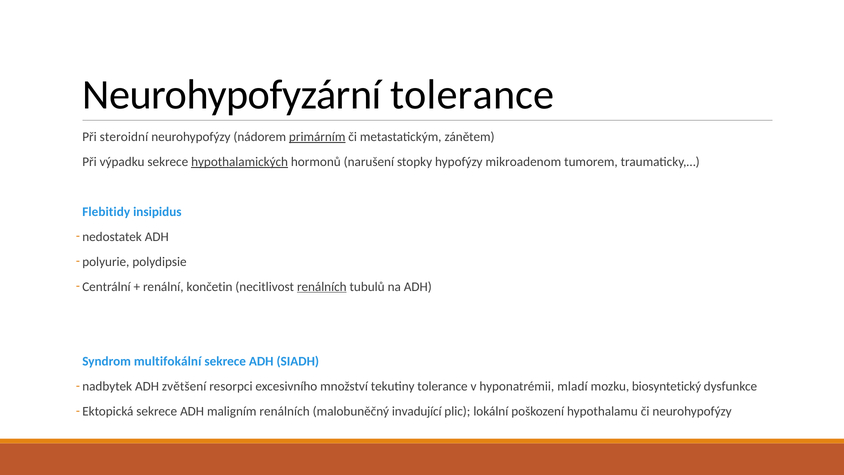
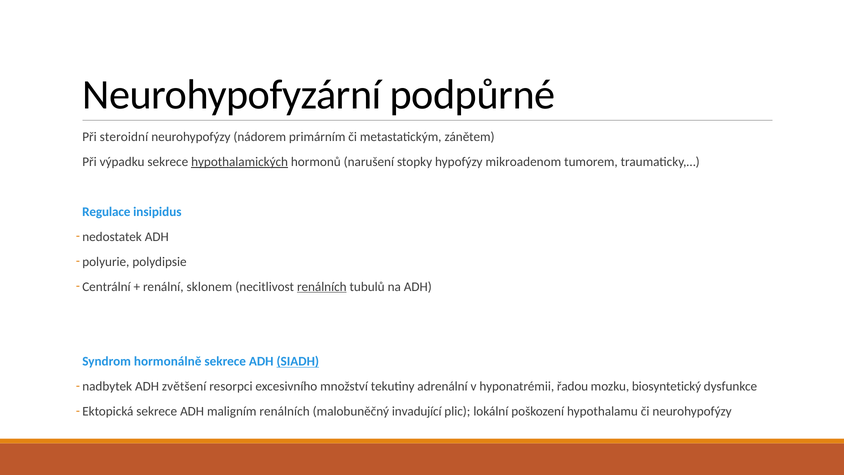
Neurohypofyzární tolerance: tolerance -> podpůrné
primárním underline: present -> none
Flebitidy: Flebitidy -> Regulace
končetin: končetin -> sklonem
multifokální: multifokální -> hormonálně
SIADH underline: none -> present
tekutiny tolerance: tolerance -> adrenální
mladí: mladí -> řadou
